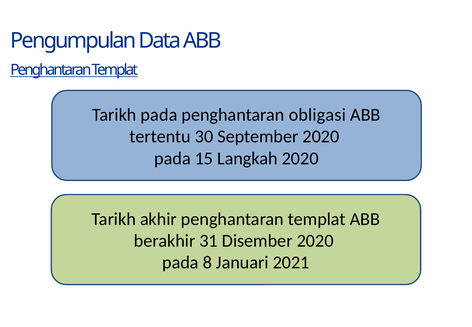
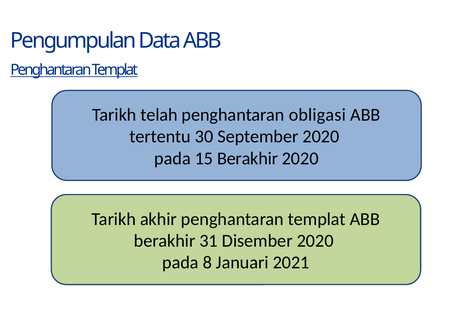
Tarikh pada: pada -> telah
15 Langkah: Langkah -> Berakhir
